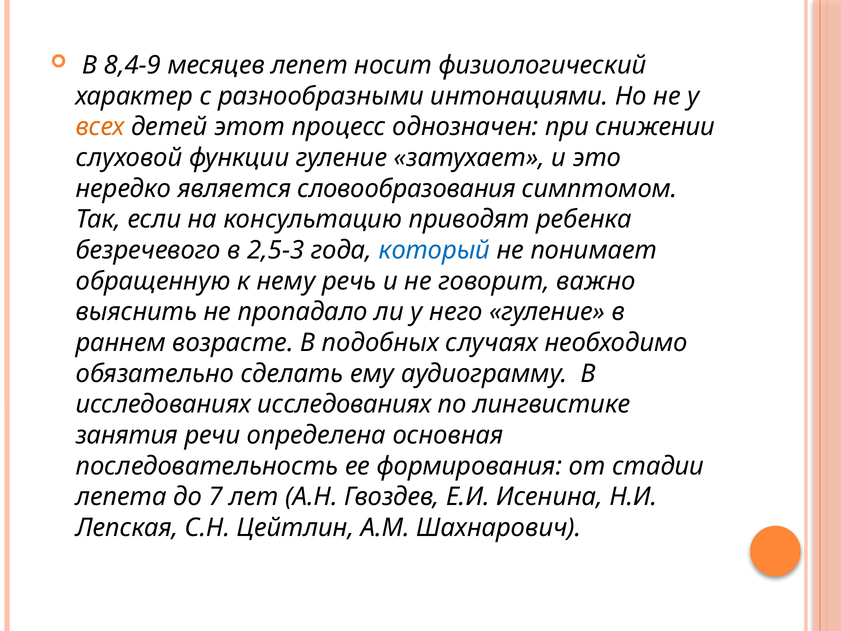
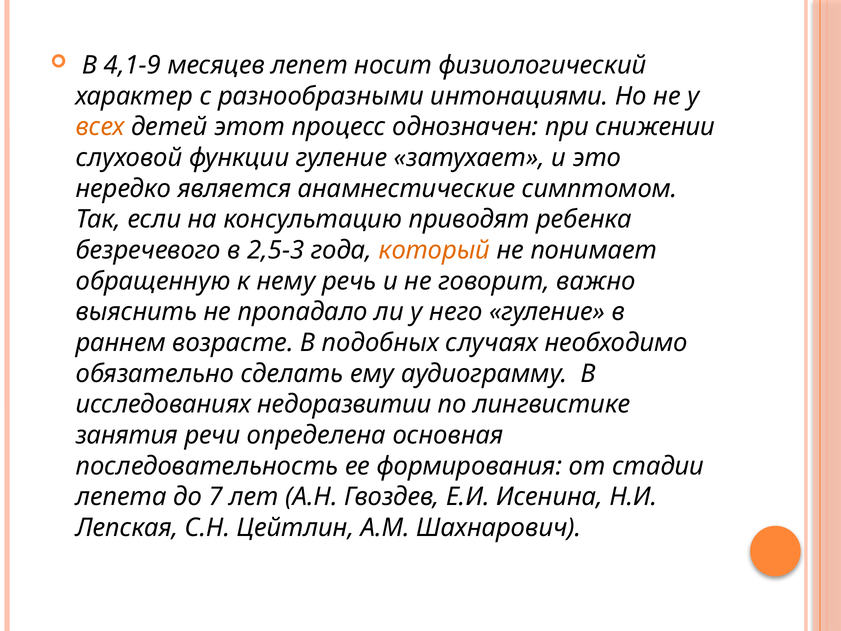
8,4-9: 8,4-9 -> 4,1-9
словообразования: словообразования -> анамнестические
который colour: blue -> orange
исследованиях исследованиях: исследованиях -> недоразвитии
